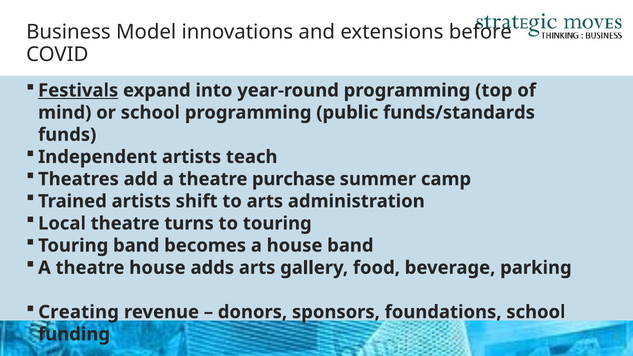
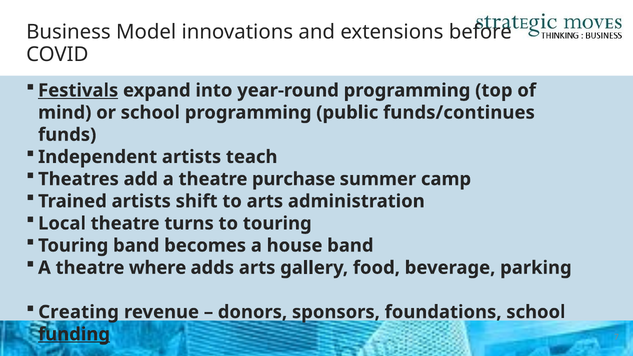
funds/standards: funds/standards -> funds/continues
theatre house: house -> where
funding underline: none -> present
